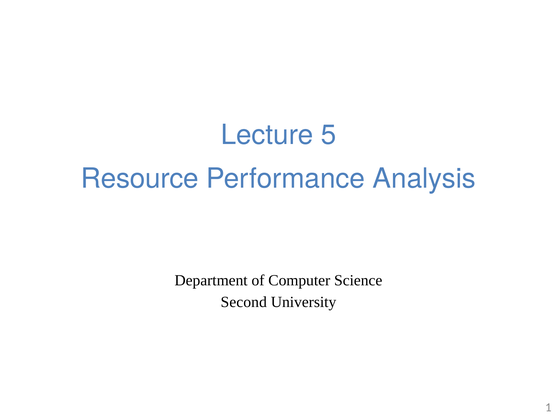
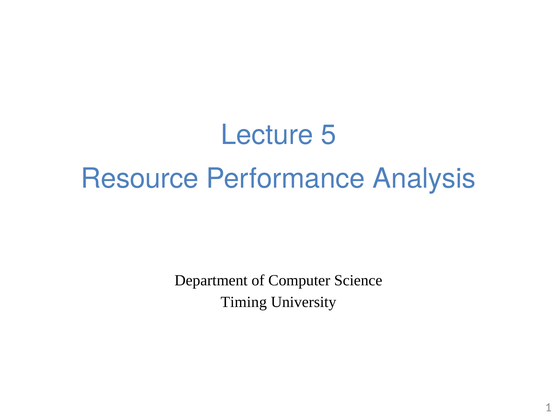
Second: Second -> Timing
